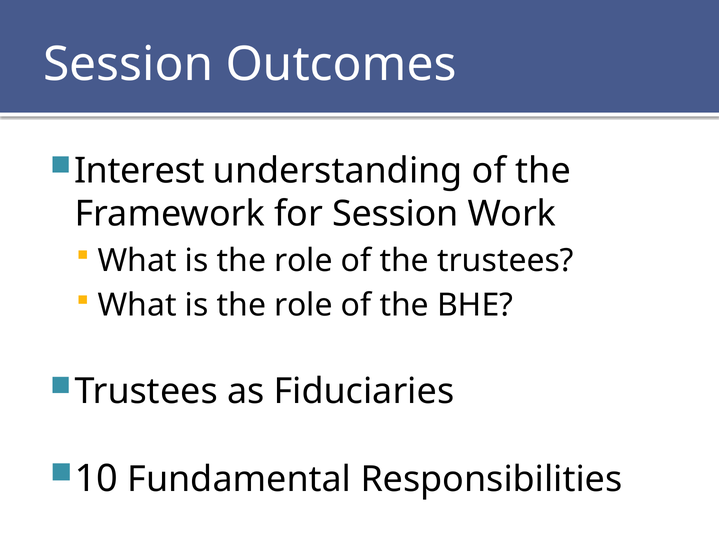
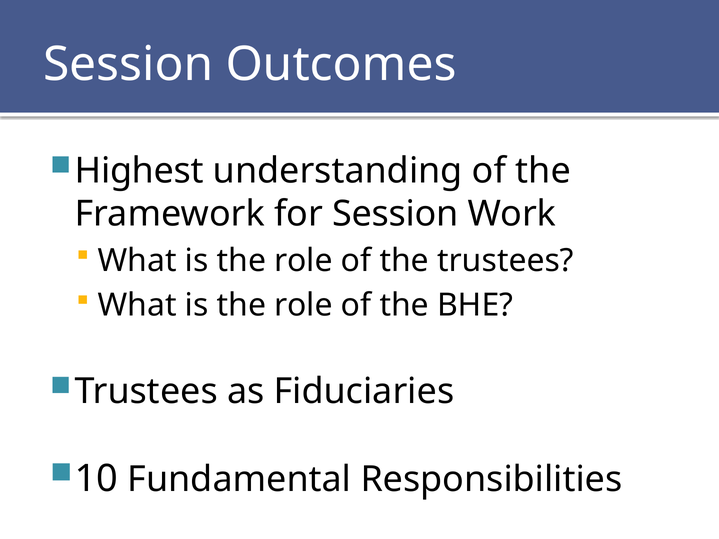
Interest: Interest -> Highest
